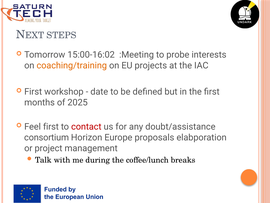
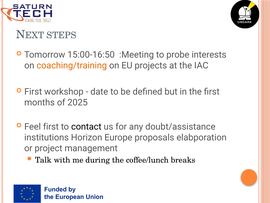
15:00-16:02: 15:00-16:02 -> 15:00-16:50
contact colour: red -> black
consortium: consortium -> institutions
